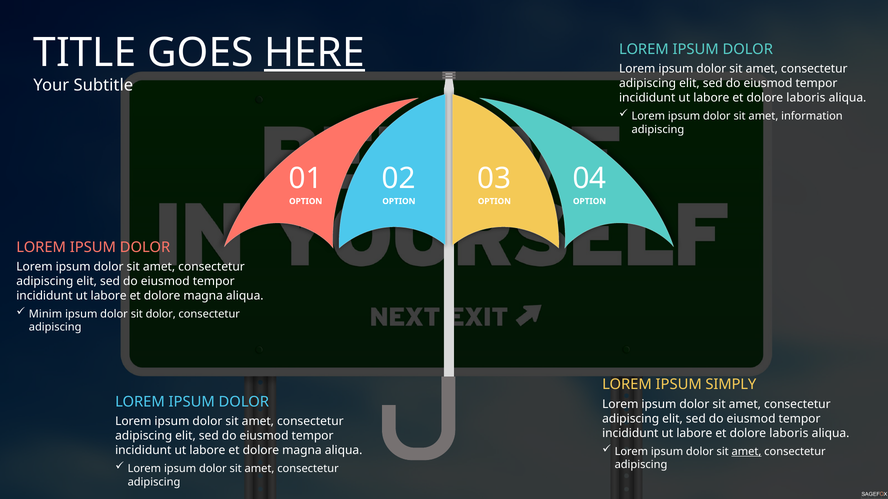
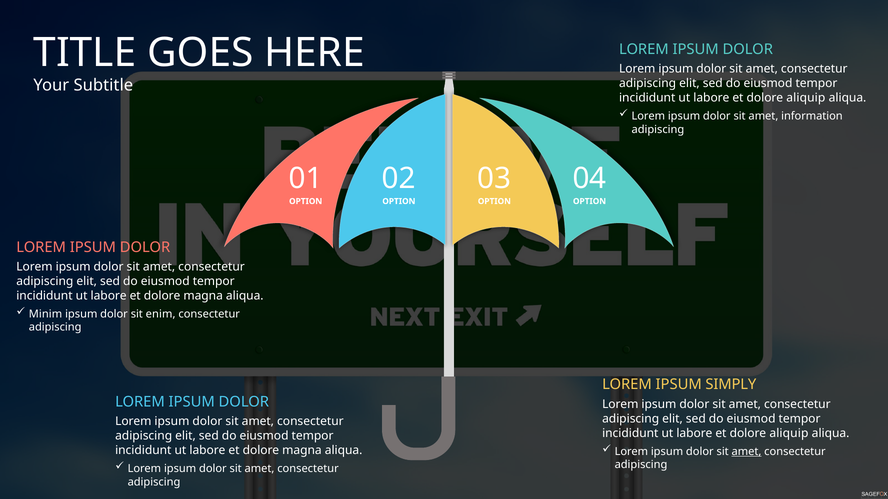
HERE underline: present -> none
laboris at (806, 98): laboris -> aliquip
sit dolor: dolor -> enim
laboris at (789, 434): laboris -> aliquip
